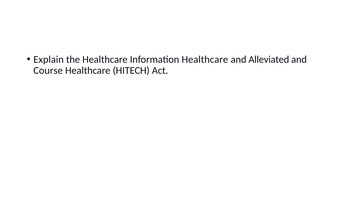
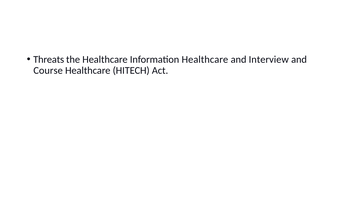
Explain: Explain -> Threats
Alleviated: Alleviated -> Interview
